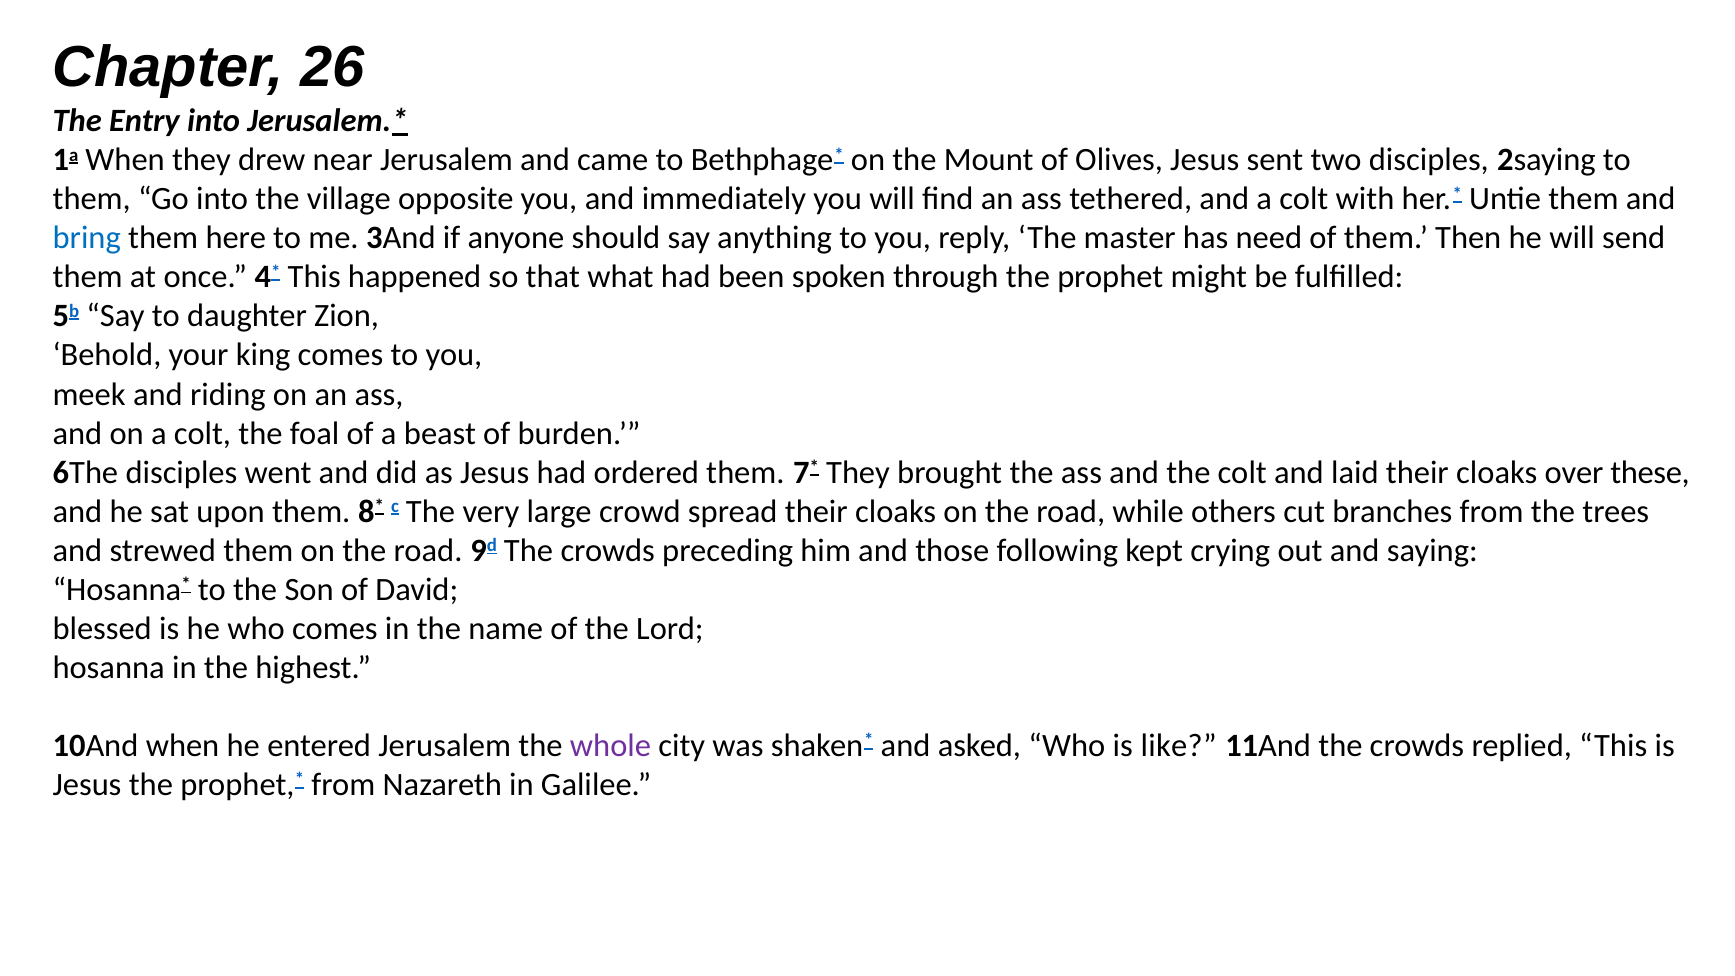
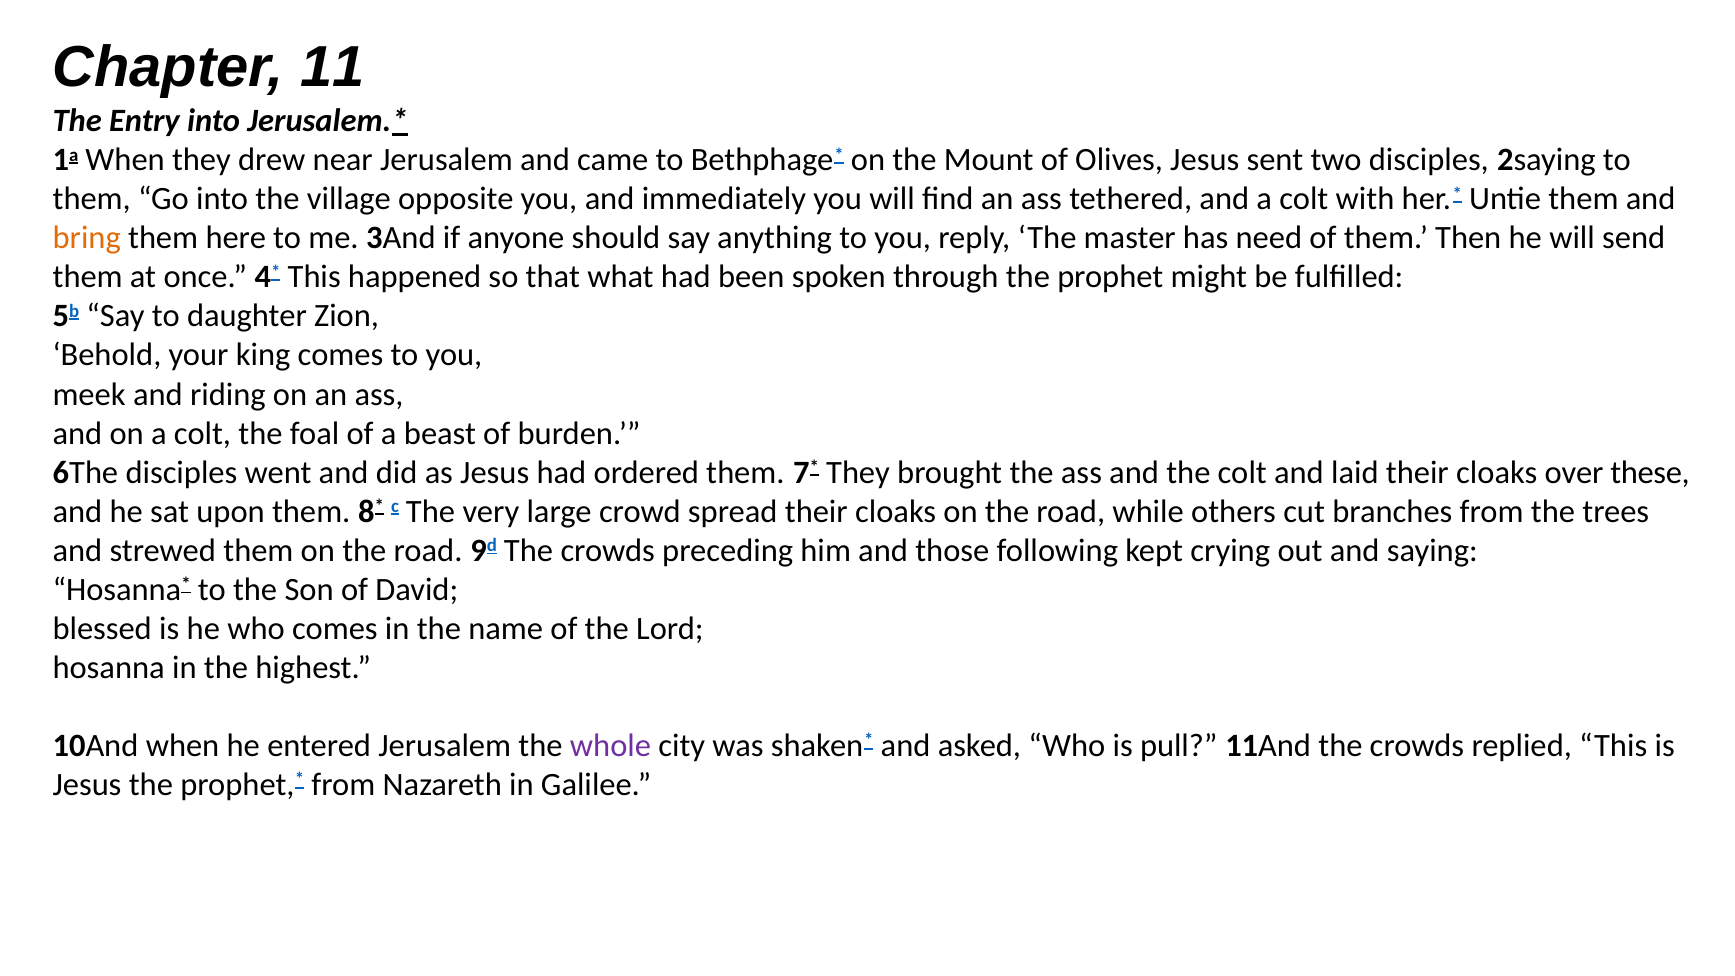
26: 26 -> 11
bring colour: blue -> orange
like: like -> pull
